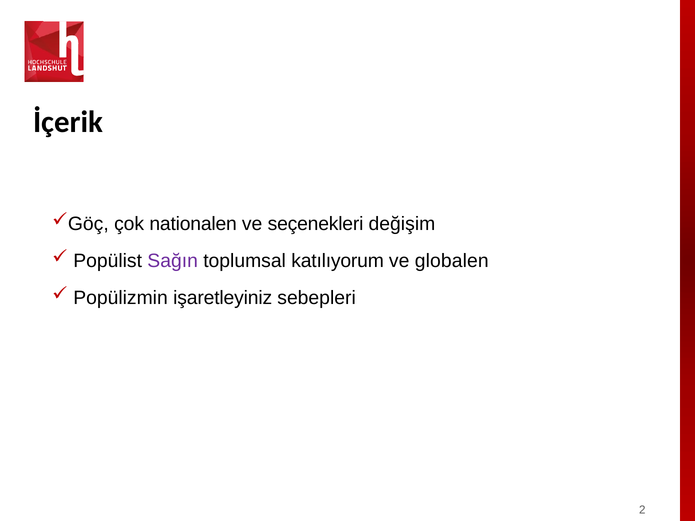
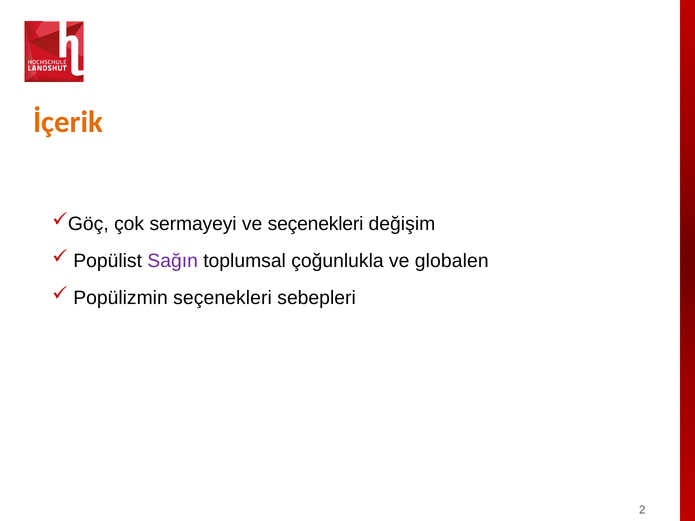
İçerik colour: black -> orange
nationalen: nationalen -> sermayeyi
katılıyorum: katılıyorum -> çoğunlukla
Popülizmin işaretleyiniz: işaretleyiniz -> seçenekleri
